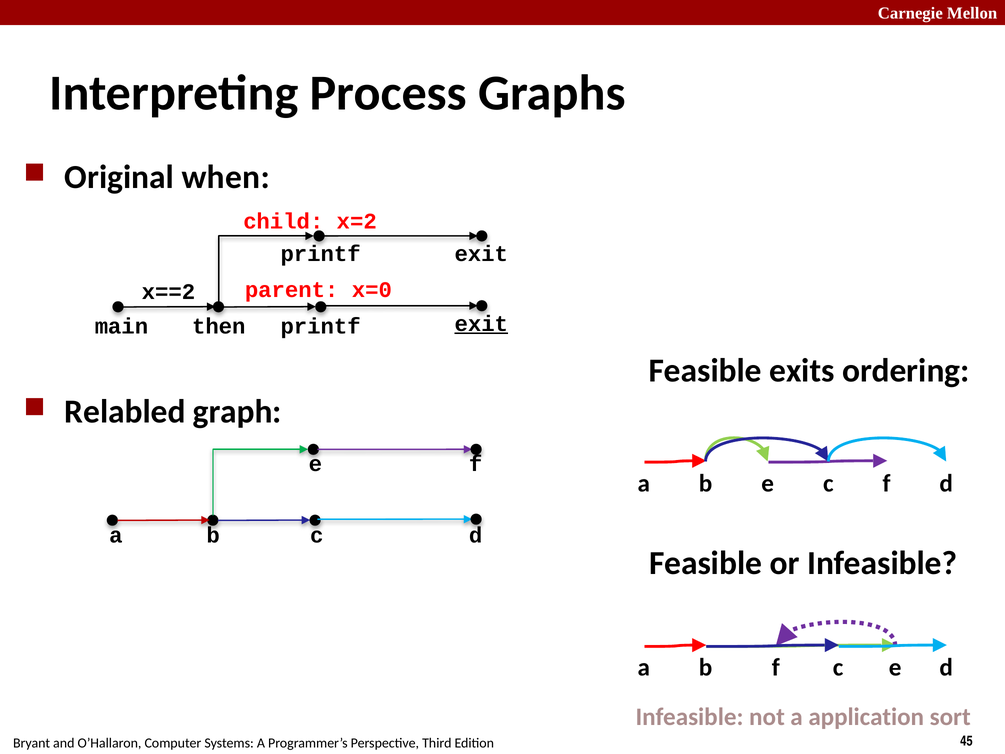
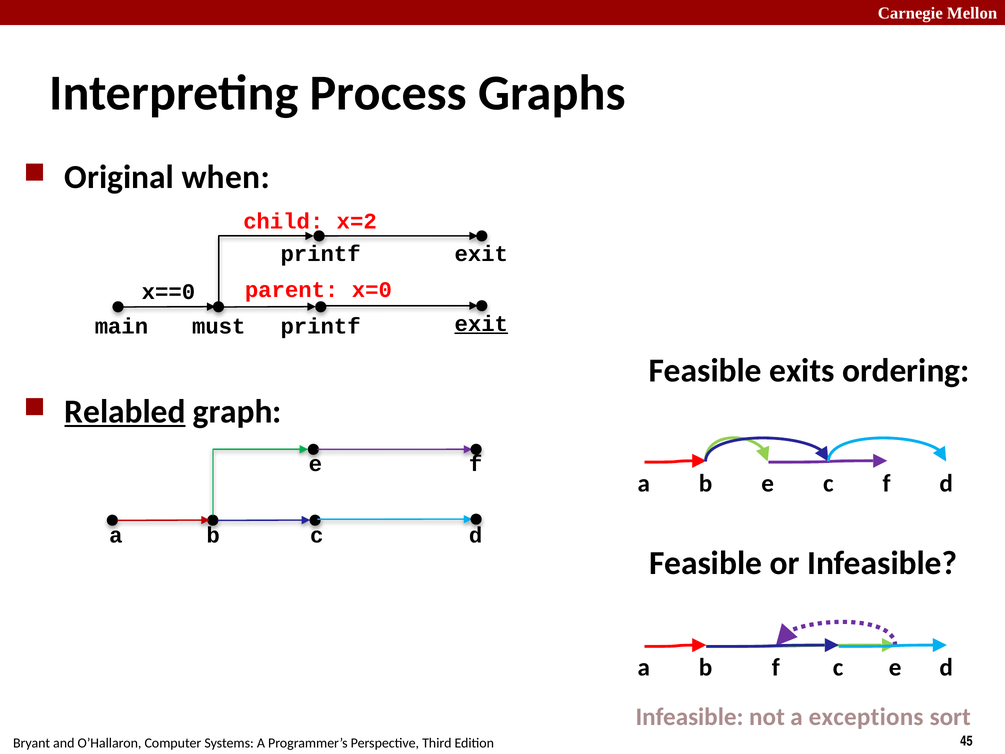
x==2: x==2 -> x==0
then: then -> must
Relabled underline: none -> present
application: application -> exceptions
